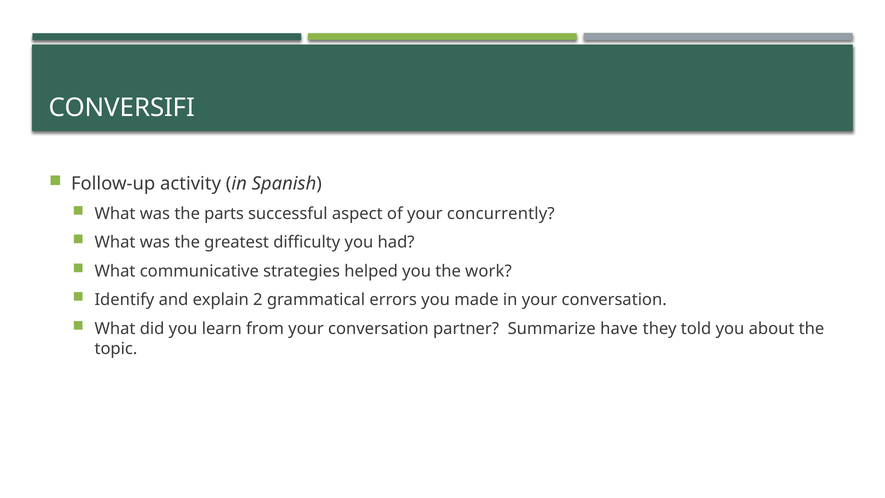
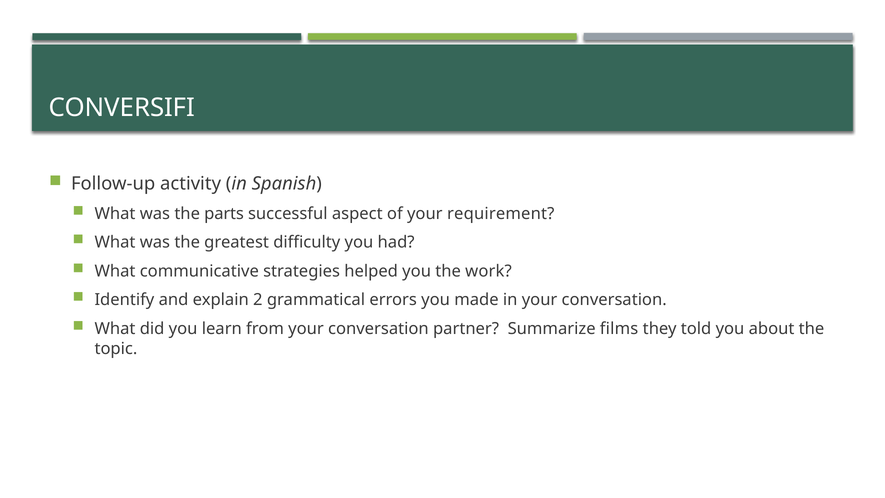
concurrently: concurrently -> requirement
have: have -> films
